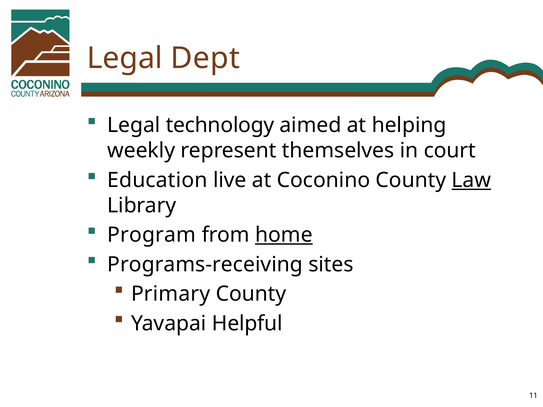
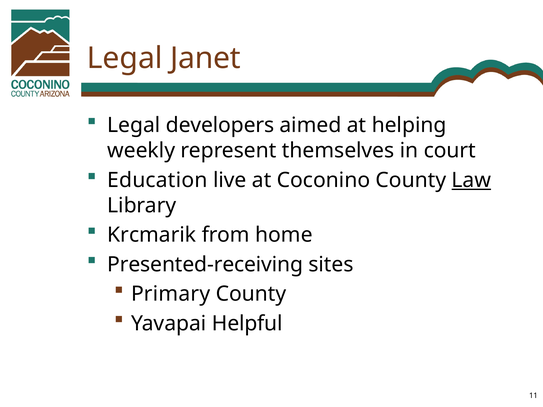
Dept: Dept -> Janet
technology: technology -> developers
Program: Program -> Krcmarik
home underline: present -> none
Programs-receiving: Programs-receiving -> Presented-receiving
